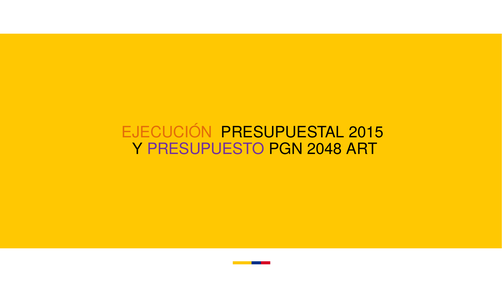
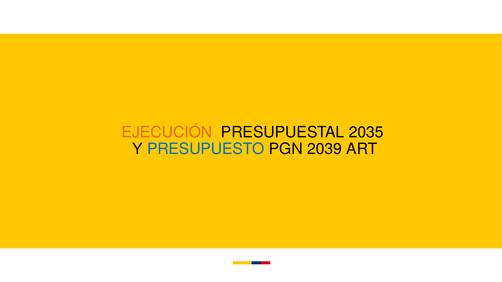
2015: 2015 -> 2035
PRESUPUESTO colour: purple -> blue
2048: 2048 -> 2039
